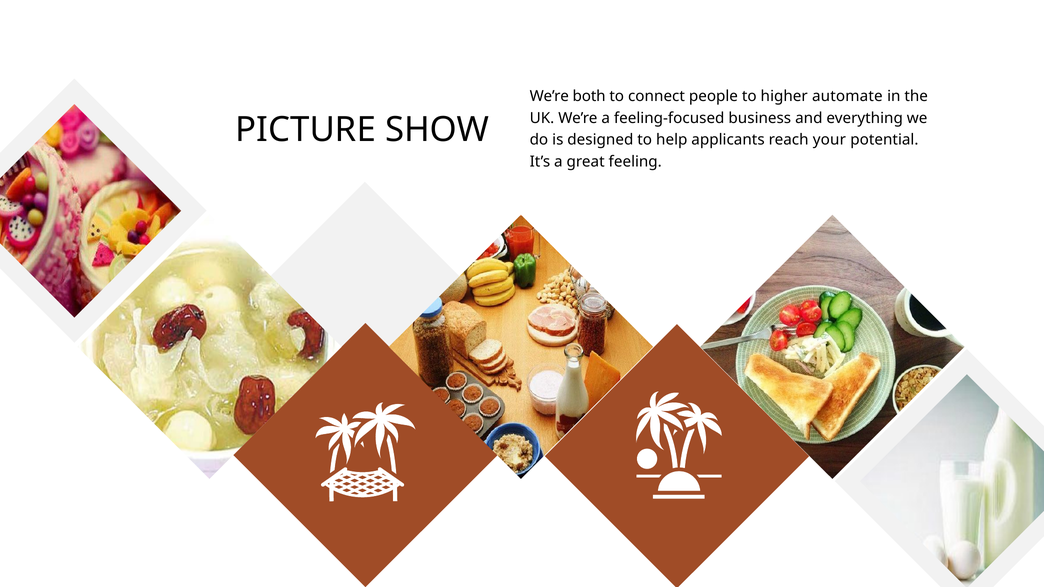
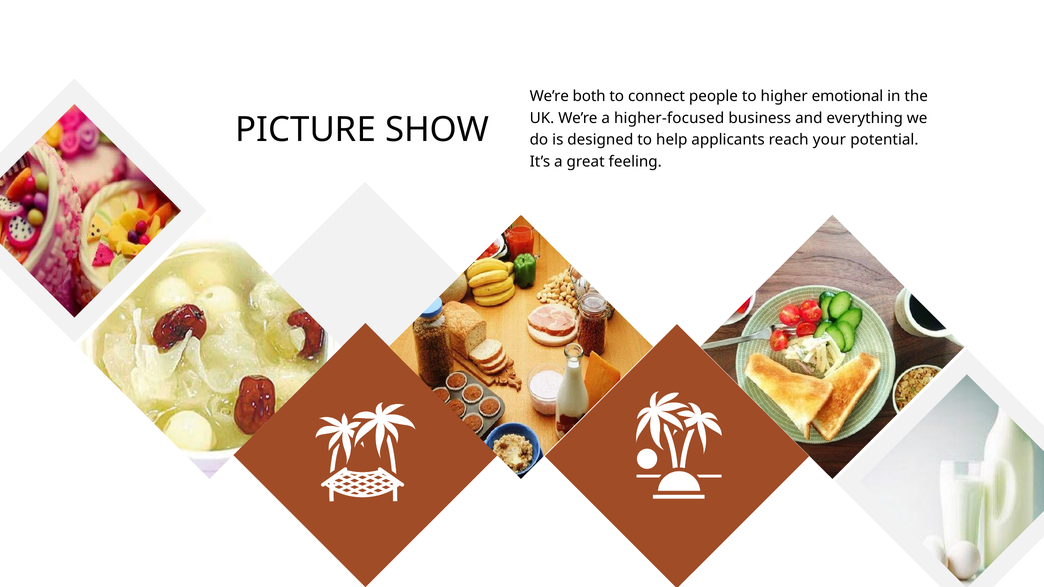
automate: automate -> emotional
feeling-focused: feeling-focused -> higher-focused
